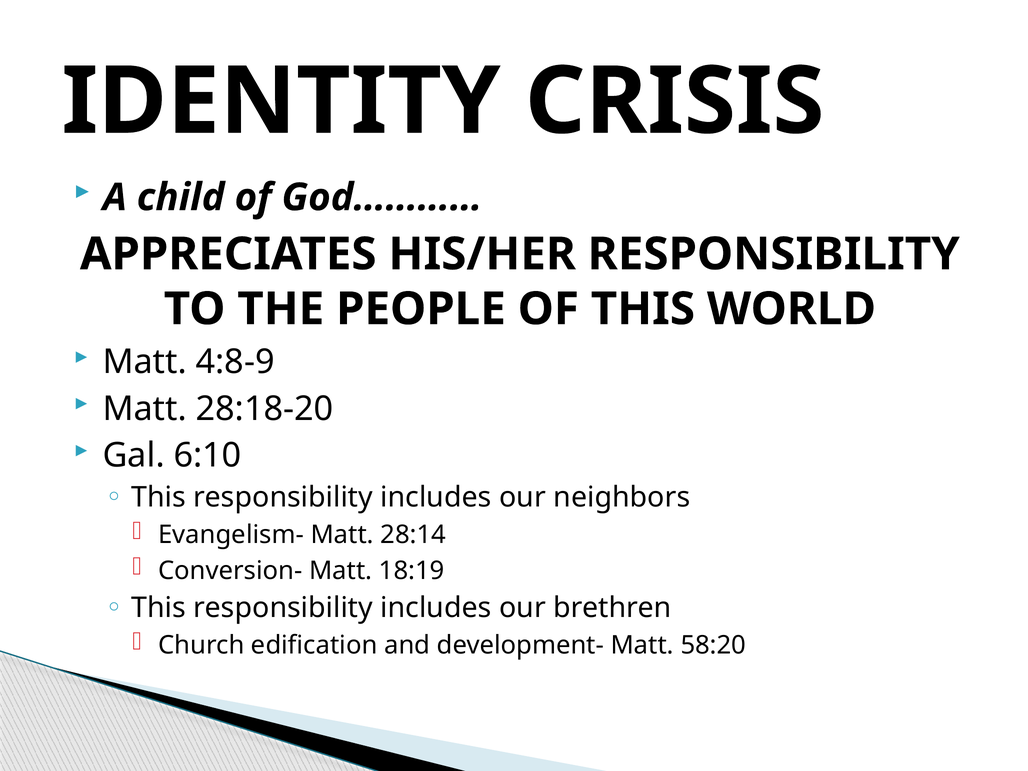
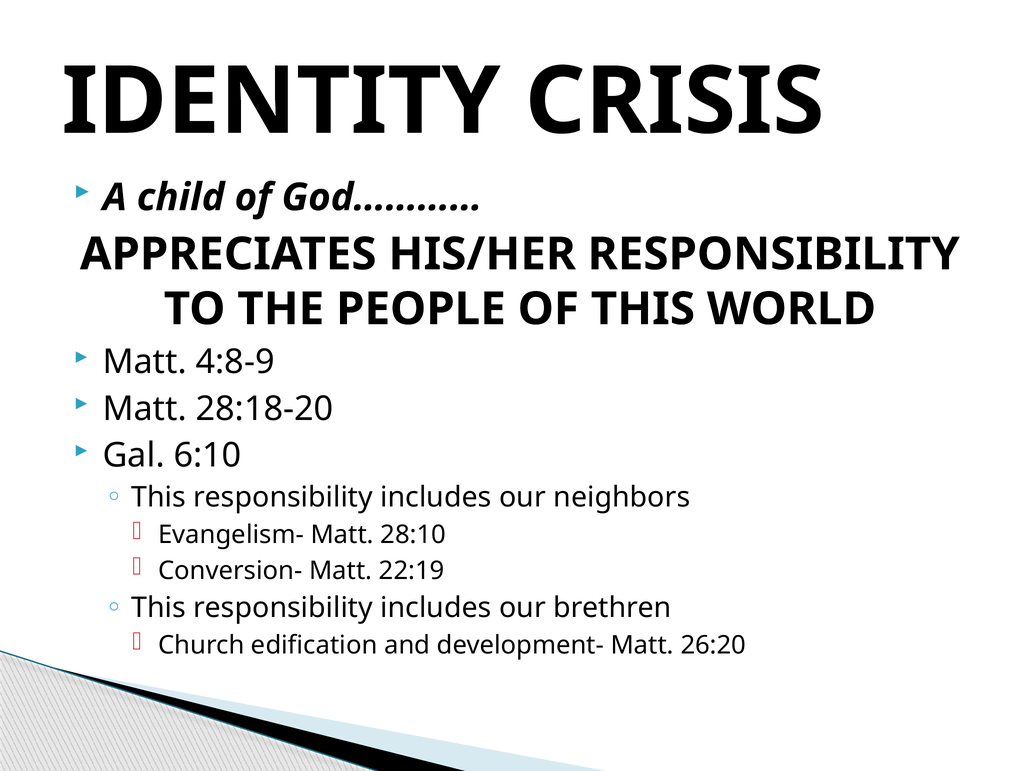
28:14: 28:14 -> 28:10
18:19: 18:19 -> 22:19
58:20: 58:20 -> 26:20
